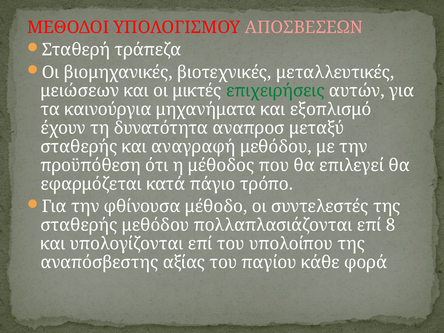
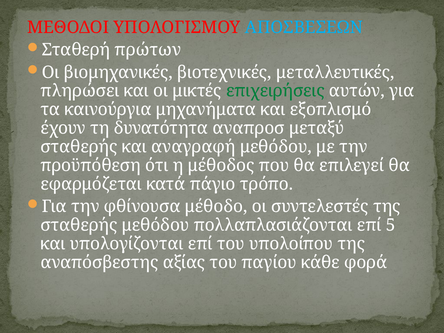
ΑΠΟΣΒΕΣΕΩΝ colour: pink -> light blue
τράπεζα: τράπεζα -> πρώτων
μειώσεων: μειώσεων -> πληρώσει
8: 8 -> 5
